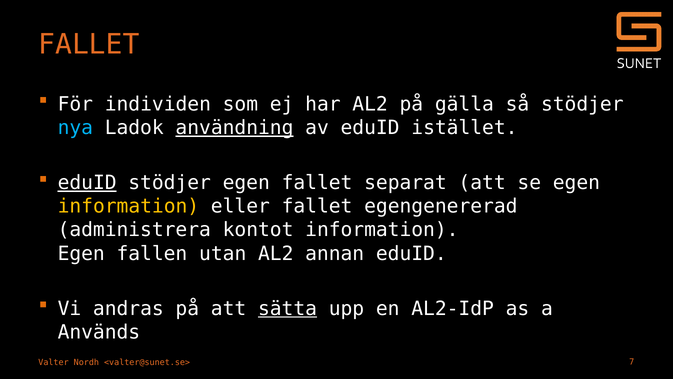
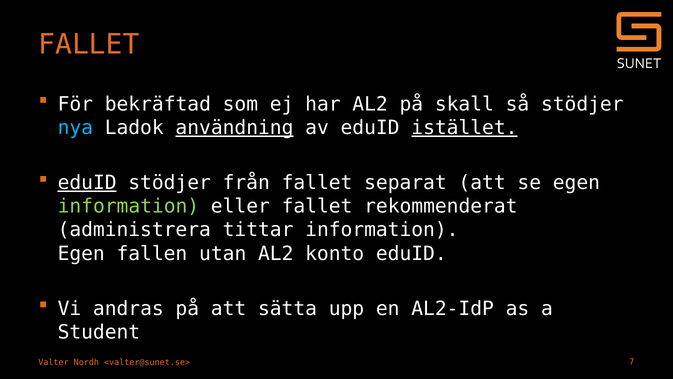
individen: individen -> bekräftad
gälla: gälla -> skall
istället underline: none -> present
stödjer egen: egen -> från
information at (128, 206) colour: yellow -> light green
egengenererad: egengenererad -> rekommenderat
kontot: kontot -> tittar
annan: annan -> konto
sätta underline: present -> none
Används: Används -> Student
